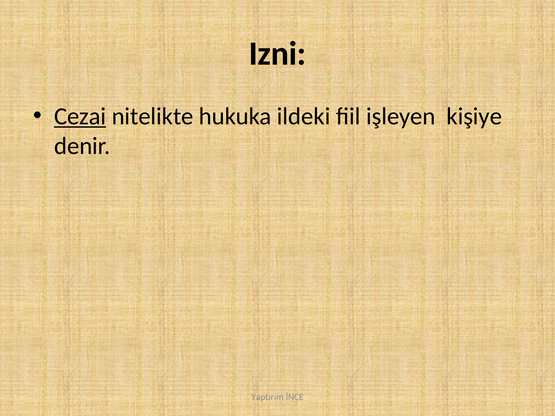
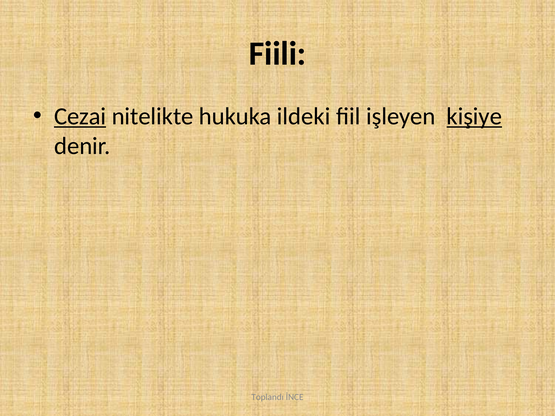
Izni: Izni -> Fiili
kişiye underline: none -> present
Yaptırım: Yaptırım -> Toplandı
